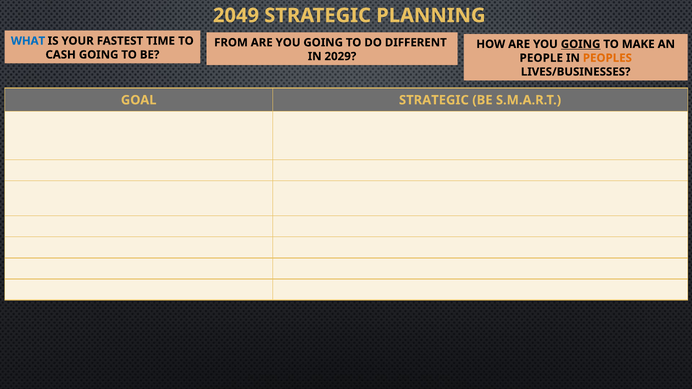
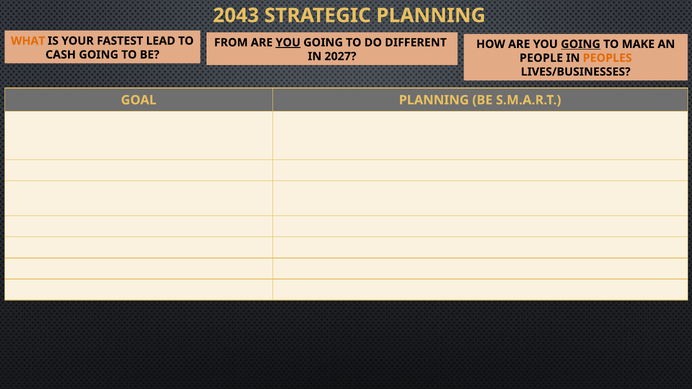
2049: 2049 -> 2043
WHAT colour: blue -> orange
TIME: TIME -> LEAD
YOU at (288, 43) underline: none -> present
2029: 2029 -> 2027
GOAL STRATEGIC: STRATEGIC -> PLANNING
